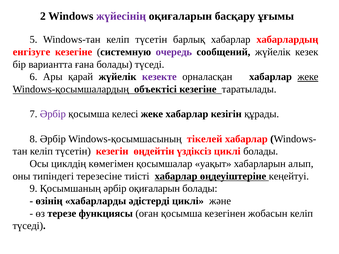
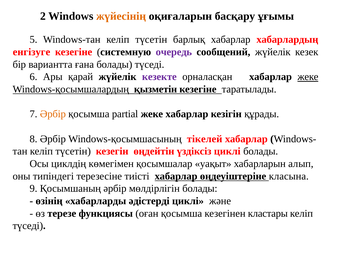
жүйесінің colour: purple -> orange
объектісі: объектісі -> қызметін
Әрбір colour: purple -> orange
келесі: келесі -> partial
кеңейтуі: кеңейтуі -> класына
əрбір оқиғаларын: оқиғаларын -> мөлдірлігін
жобасын: жобасын -> кластары
